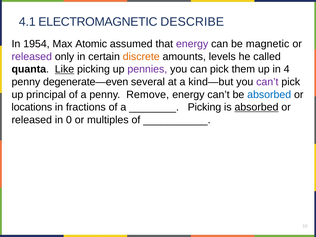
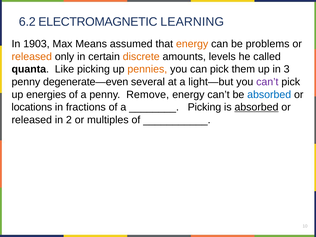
4.1: 4.1 -> 6.2
DESCRIBE: DESCRIBE -> LEARNING
1954: 1954 -> 1903
Atomic: Atomic -> Means
energy at (192, 44) colour: purple -> orange
magnetic: magnetic -> problems
released at (32, 57) colour: purple -> orange
Like underline: present -> none
pennies colour: purple -> orange
4: 4 -> 3
kind—but: kind—but -> light—but
principal: principal -> energies
0: 0 -> 2
